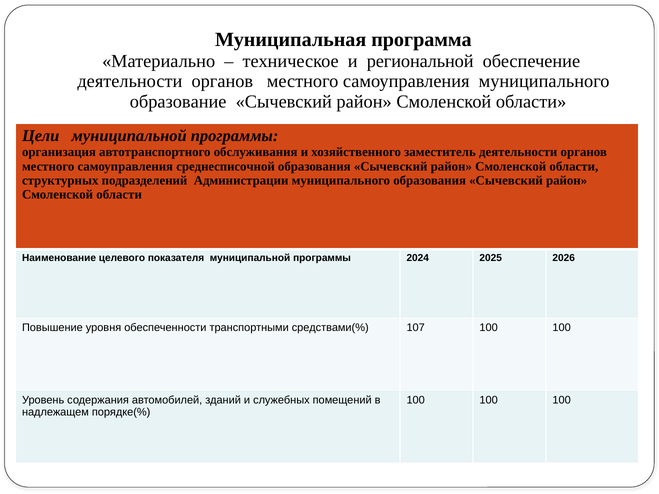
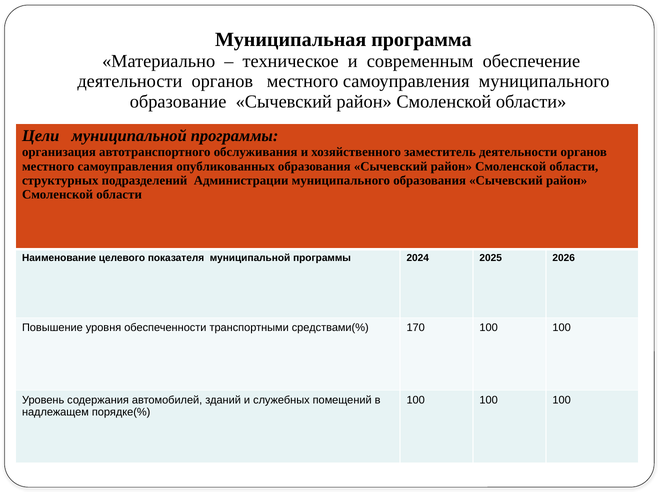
региональной: региональной -> современным
среднесписочной: среднесписочной -> опубликованных
107: 107 -> 170
